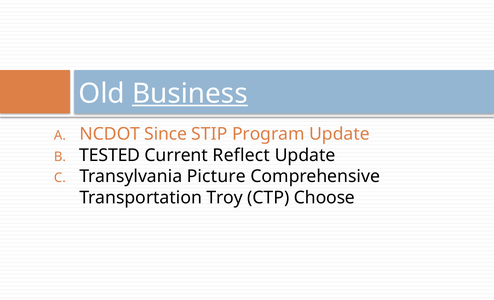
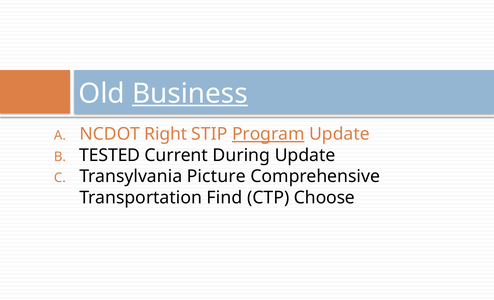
Since: Since -> Right
Program underline: none -> present
Reflect: Reflect -> During
Troy: Troy -> Find
